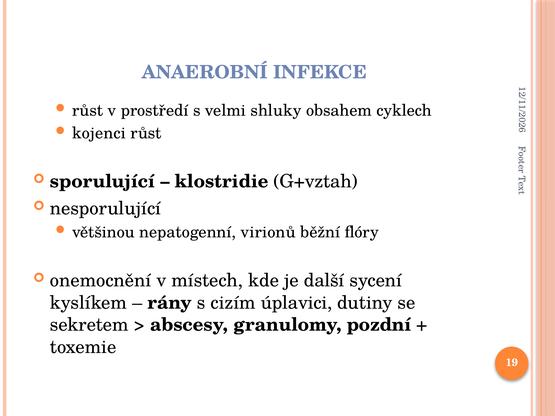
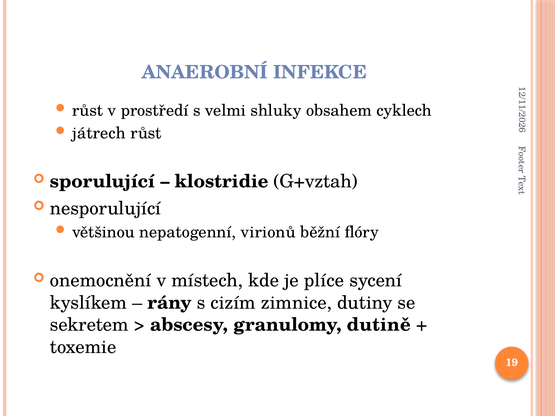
kojenci: kojenci -> játrech
další: další -> plíce
úplavici: úplavici -> zimnice
pozdní: pozdní -> dutině
